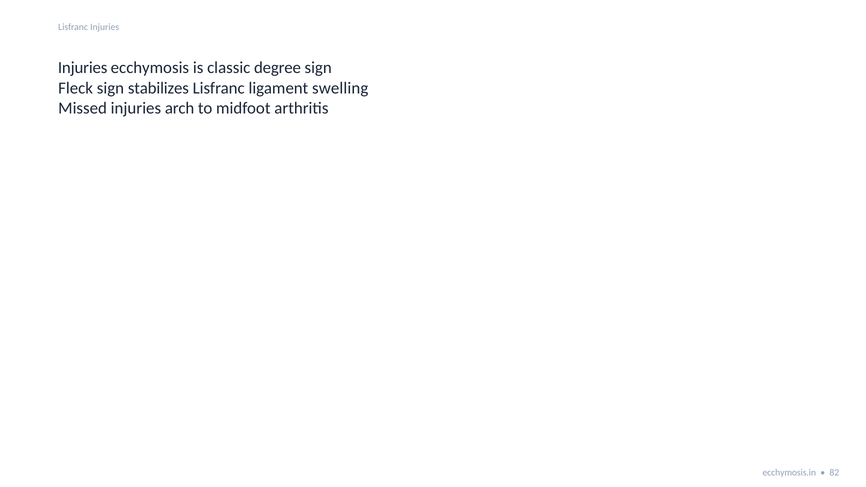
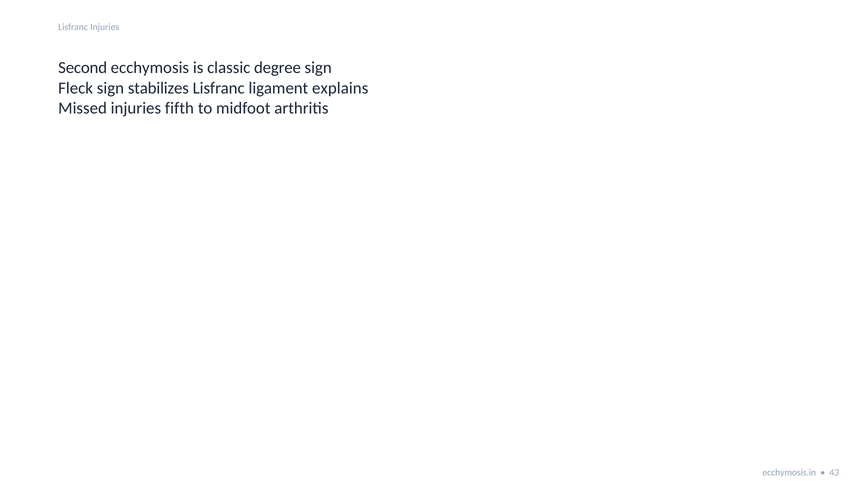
Injuries at (83, 68): Injuries -> Second
swelling: swelling -> explains
arch: arch -> fifth
82: 82 -> 43
